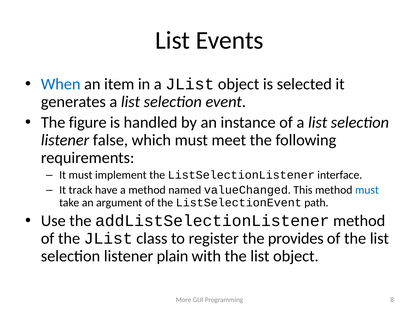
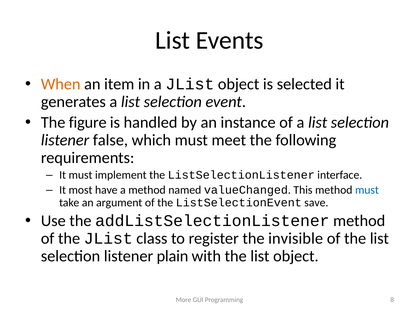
When colour: blue -> orange
track: track -> most
path: path -> save
provides: provides -> invisible
